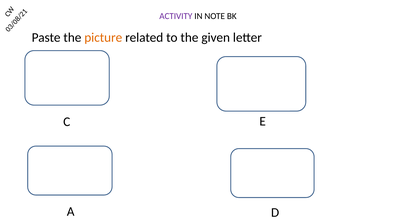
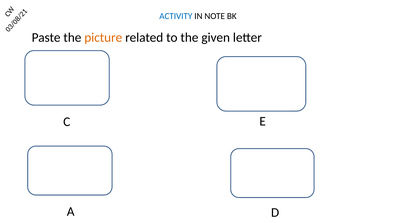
ACTIVITY colour: purple -> blue
